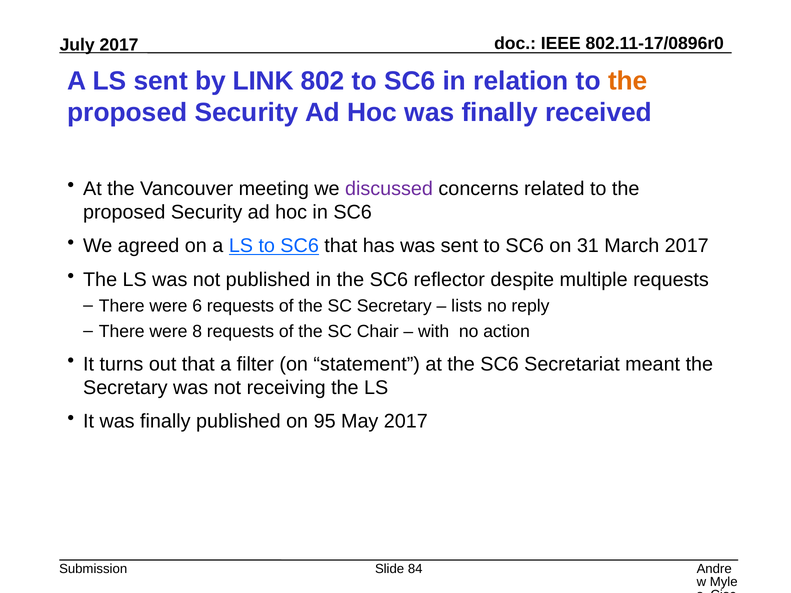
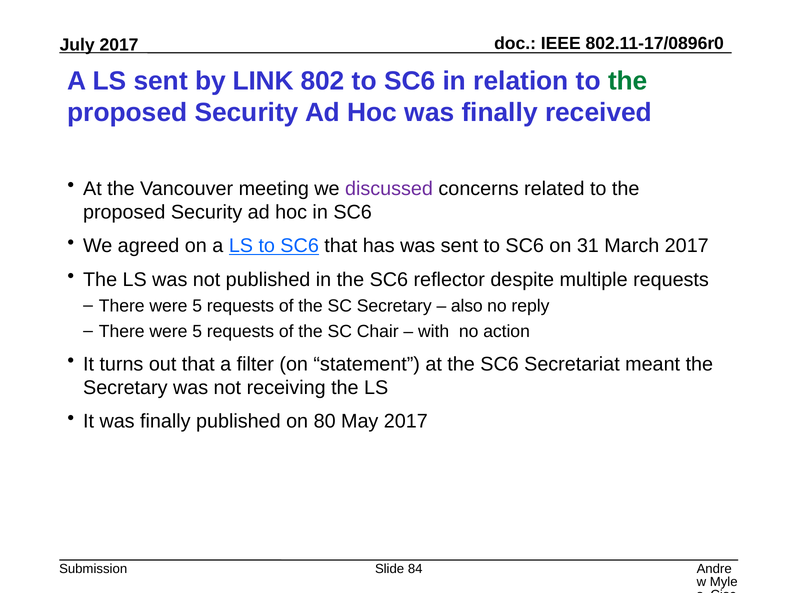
the at (628, 81) colour: orange -> green
6 at (197, 306): 6 -> 5
lists: lists -> also
8 at (197, 332): 8 -> 5
95: 95 -> 80
